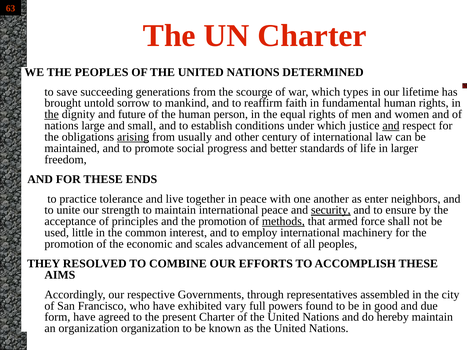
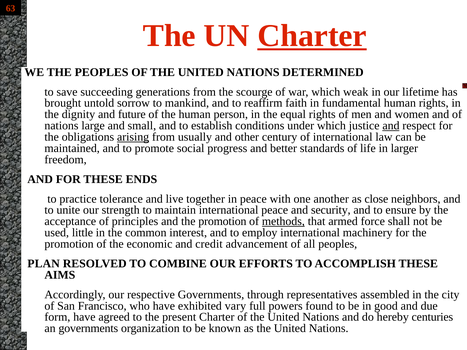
Charter at (312, 36) underline: none -> present
types: types -> weak
the at (52, 114) underline: present -> none
enter: enter -> close
security underline: present -> none
scales: scales -> credit
THEY: THEY -> PLAN
hereby maintain: maintain -> centuries
an organization: organization -> governments
